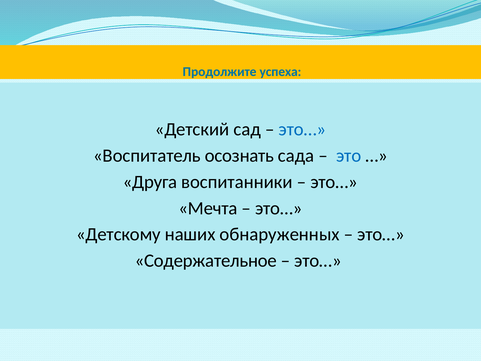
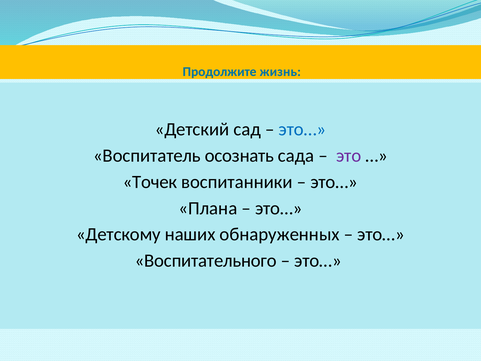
успеха: успеха -> жизнь
это colour: blue -> purple
Друга: Друга -> Точек
Мечта: Мечта -> Плана
Содержательное: Содержательное -> Воспитательного
